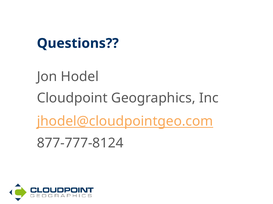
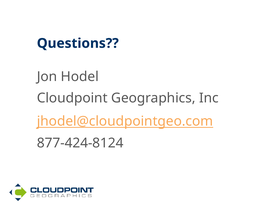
877-777-8124: 877-777-8124 -> 877-424-8124
